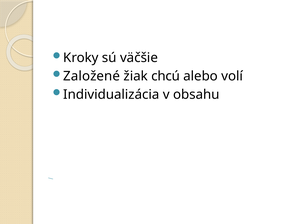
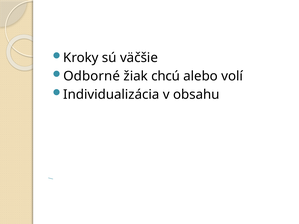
Založené: Založené -> Odborné
